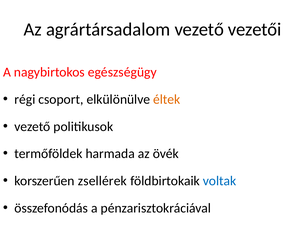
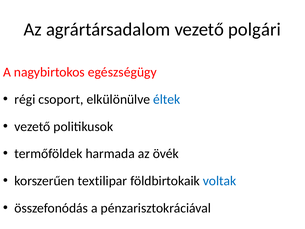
vezetői: vezetői -> polgári
éltek colour: orange -> blue
zsellérek: zsellérek -> textilipar
